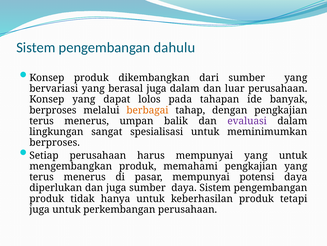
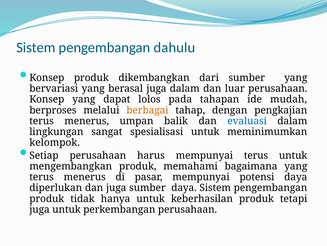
banyak: banyak -> mudah
evaluasi colour: purple -> blue
berproses at (55, 142): berproses -> kelompok
mempunyai yang: yang -> terus
memahami pengkajian: pengkajian -> bagaimana
